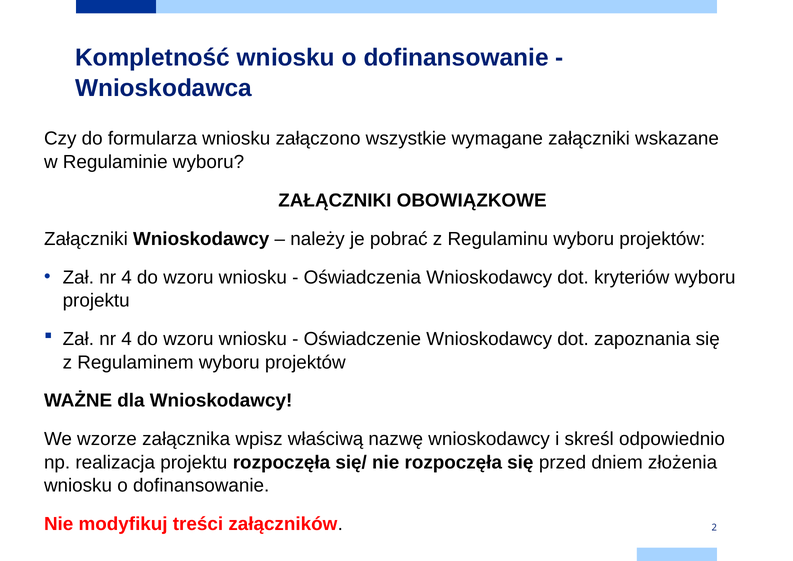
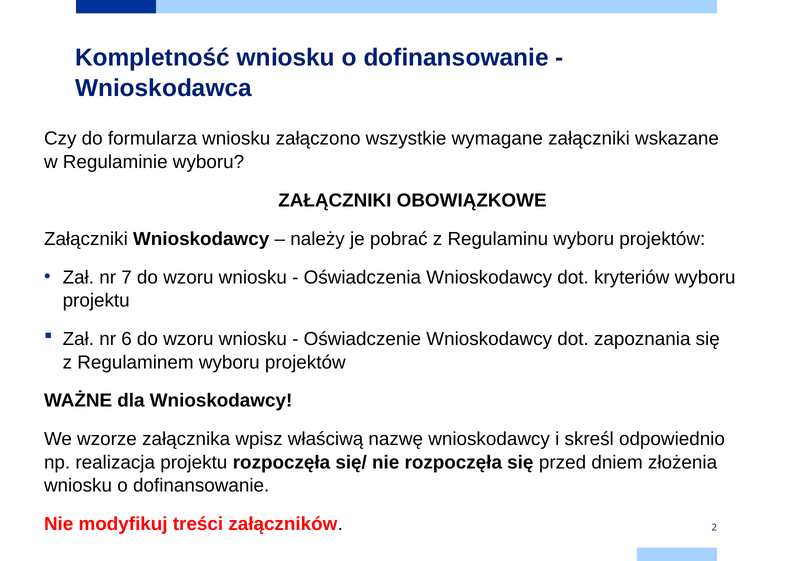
4 at (127, 277): 4 -> 7
4 at (127, 339): 4 -> 6
